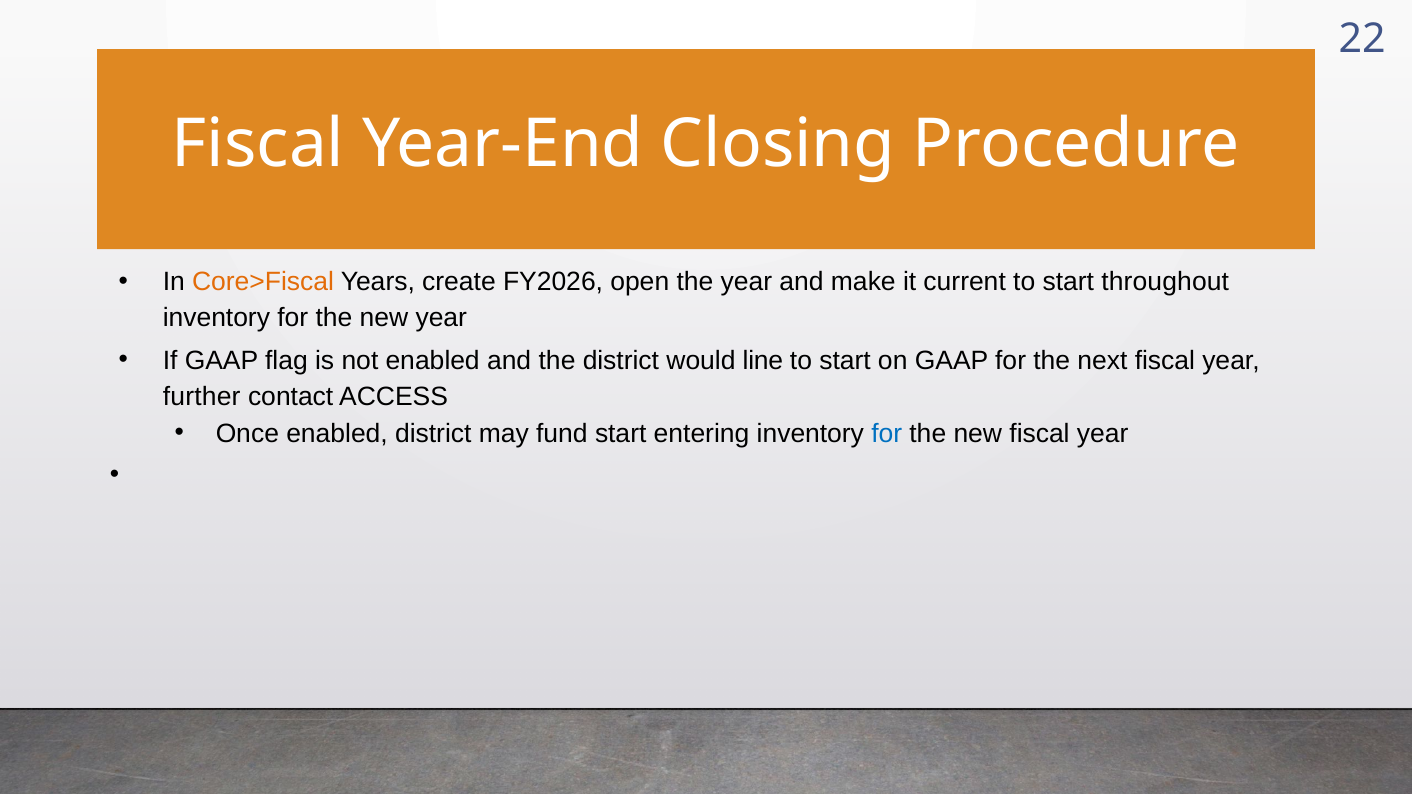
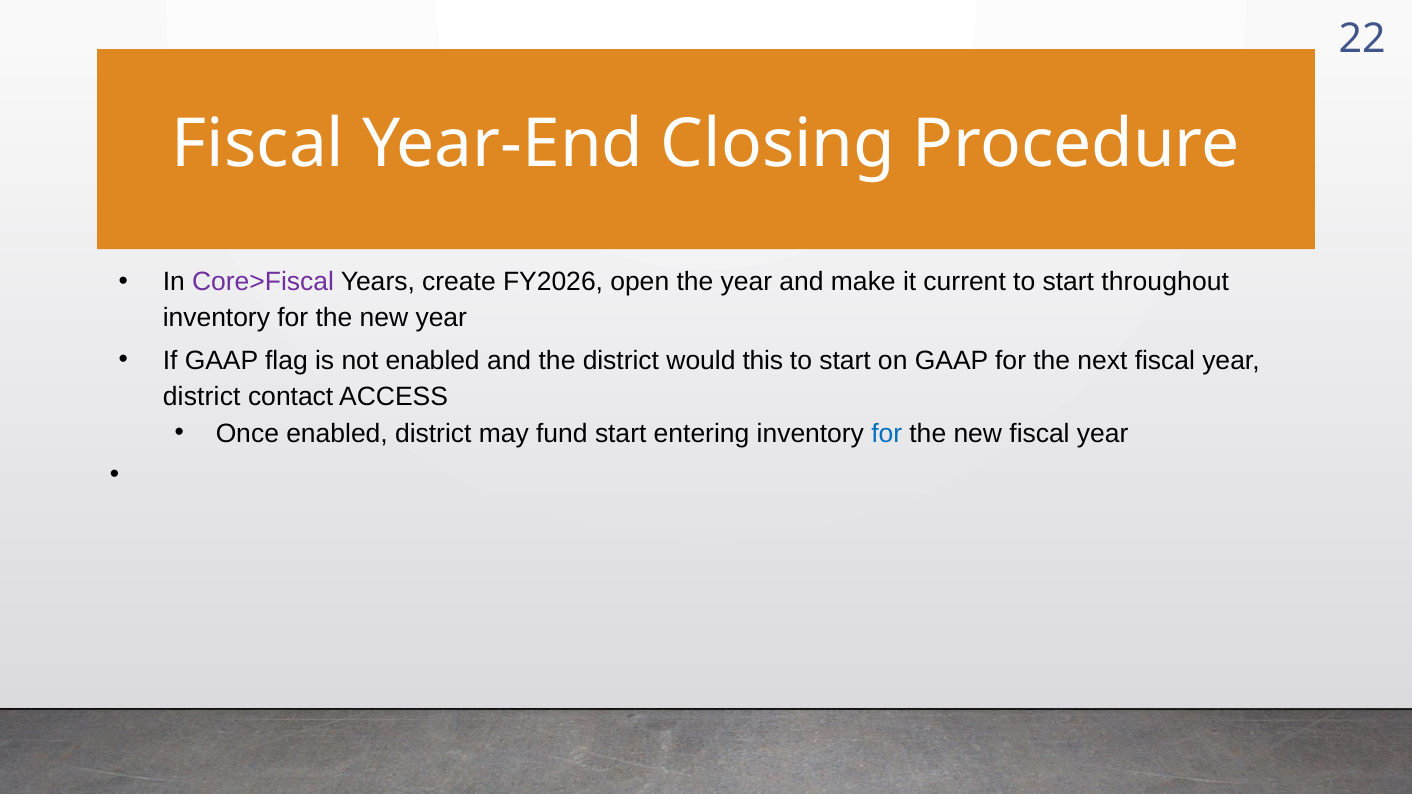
Core>Fiscal colour: orange -> purple
line: line -> this
further at (202, 397): further -> district
